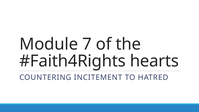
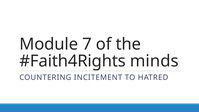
hearts: hearts -> minds
